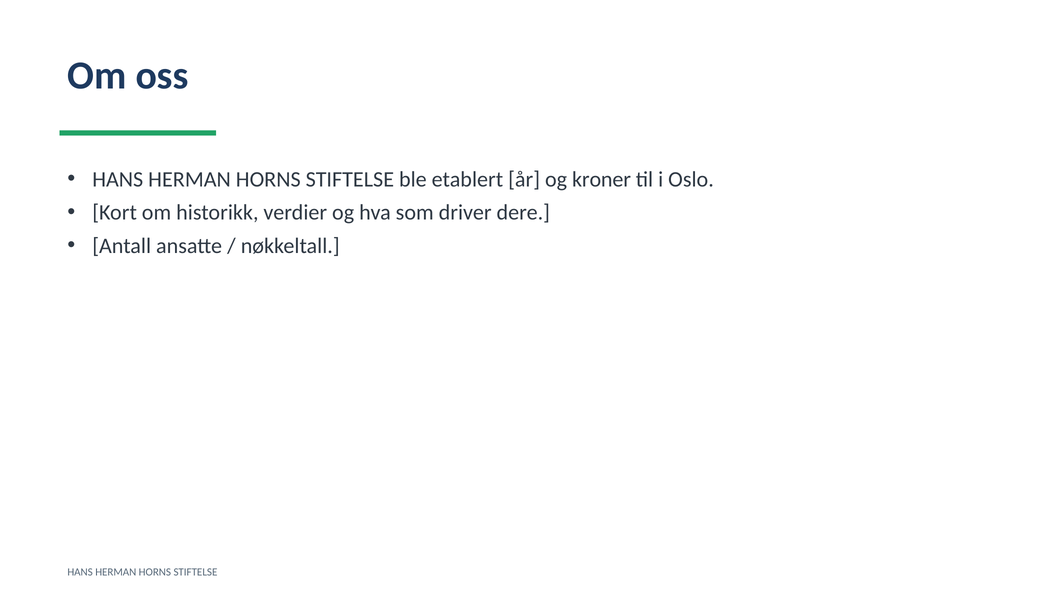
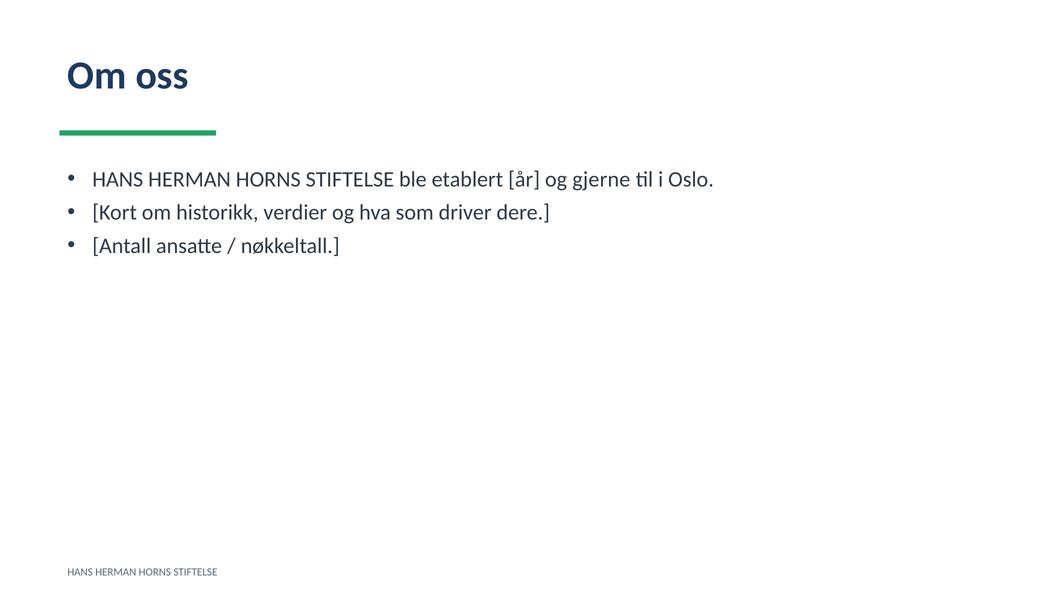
kroner: kroner -> gjerne
